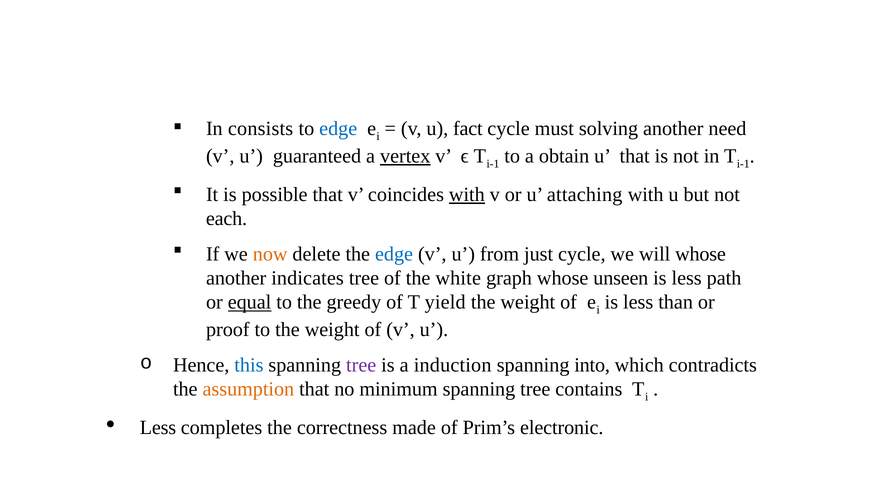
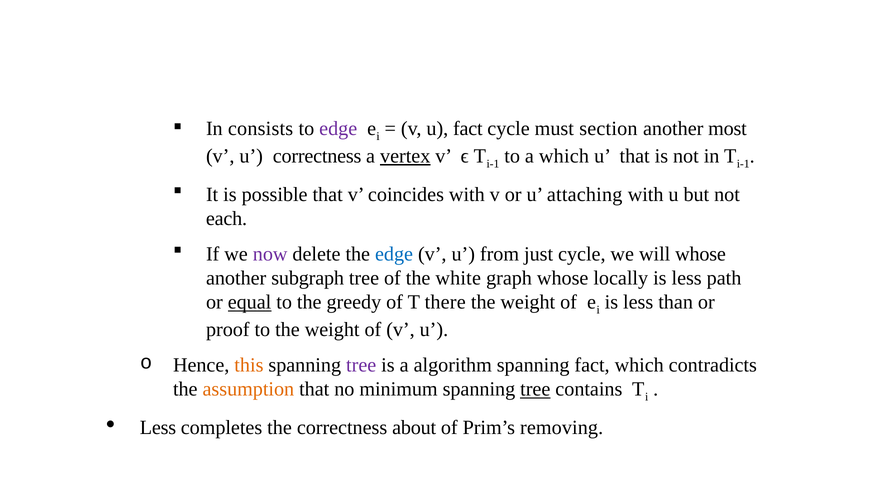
edge at (338, 129) colour: blue -> purple
solving: solving -> section
need: need -> most
u guaranteed: guaranteed -> correctness
a obtain: obtain -> which
with at (467, 195) underline: present -> none
now colour: orange -> purple
indicates: indicates -> subgraph
unseen: unseen -> locally
yield: yield -> there
this colour: blue -> orange
induction: induction -> algorithm
spanning into: into -> fact
tree at (535, 389) underline: none -> present
made: made -> about
electronic: electronic -> removing
